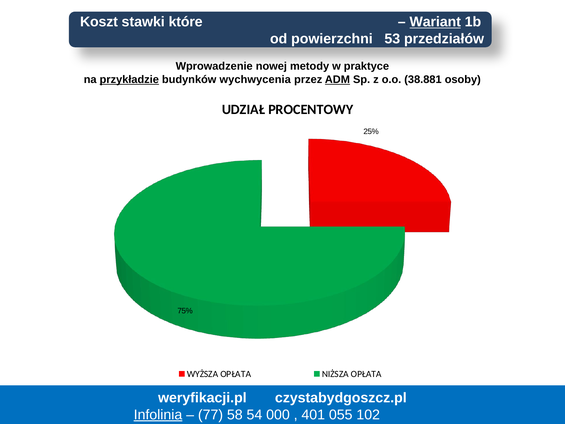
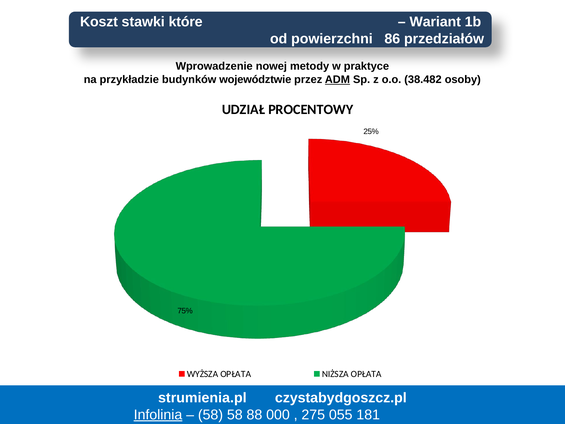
Wariant underline: present -> none
53: 53 -> 86
przykładzie underline: present -> none
wychwycenia: wychwycenia -> województwie
38.881: 38.881 -> 38.482
weryfikacji.pl: weryfikacji.pl -> strumienia.pl
77 at (210, 415): 77 -> 58
54: 54 -> 88
401: 401 -> 275
102: 102 -> 181
